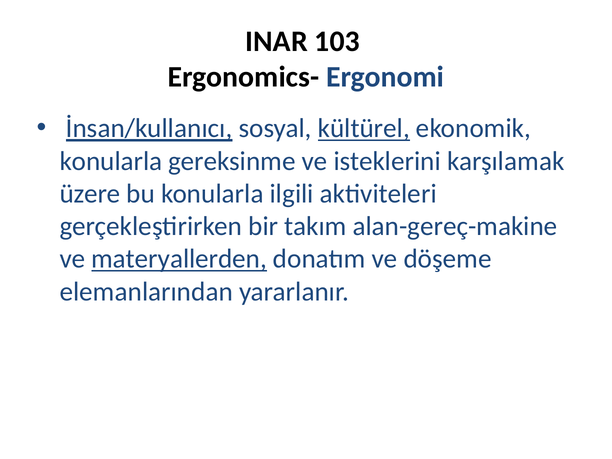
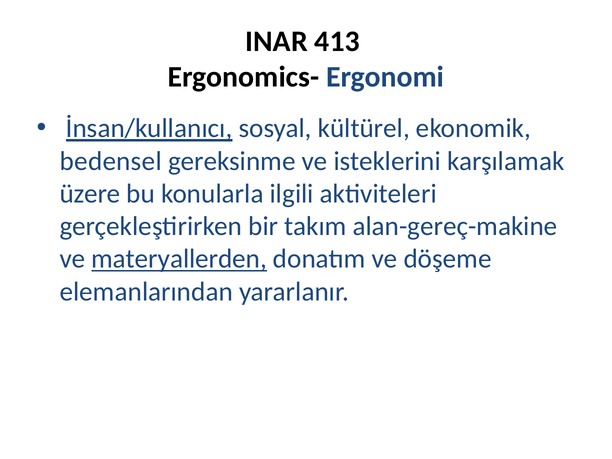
103: 103 -> 413
kültürel underline: present -> none
konularla at (111, 161): konularla -> bedensel
